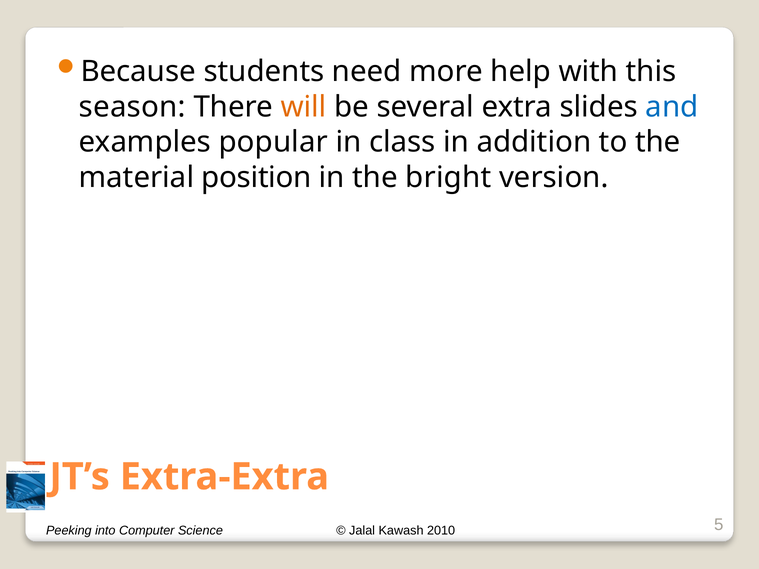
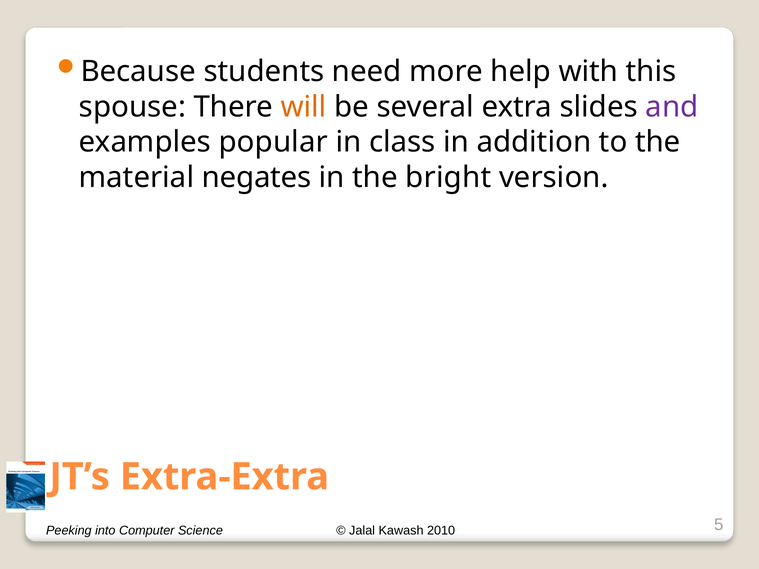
season: season -> spouse
and colour: blue -> purple
position: position -> negates
